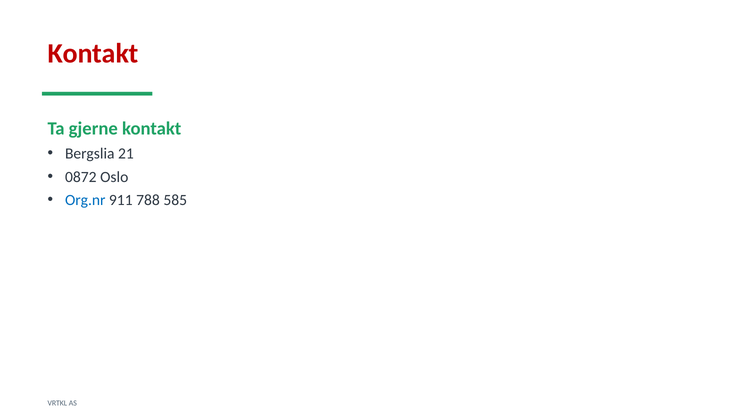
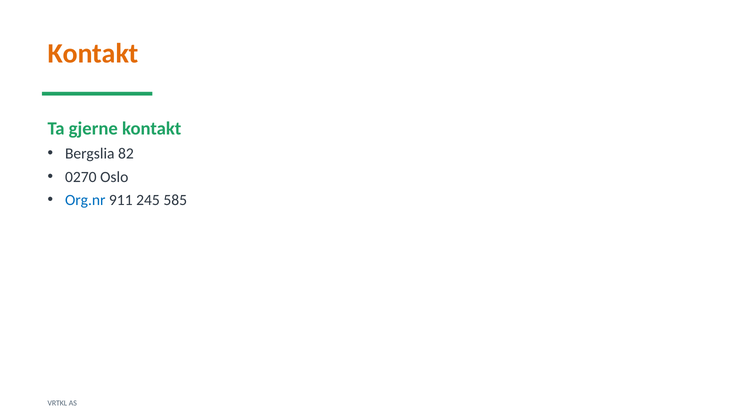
Kontakt at (93, 53) colour: red -> orange
21: 21 -> 82
0872: 0872 -> 0270
788: 788 -> 245
